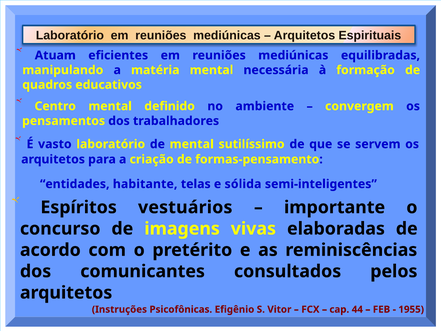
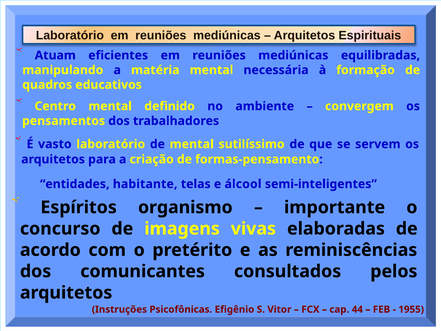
sólida: sólida -> álcool
vestuários: vestuários -> organismo
